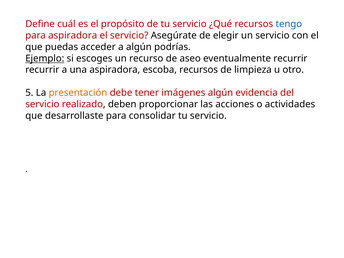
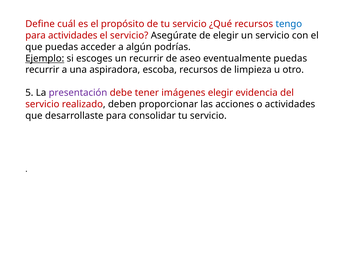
para aspiradora: aspiradora -> actividades
un recurso: recurso -> recurrir
eventualmente recurrir: recurrir -> puedas
presentación colour: orange -> purple
imágenes algún: algún -> elegir
